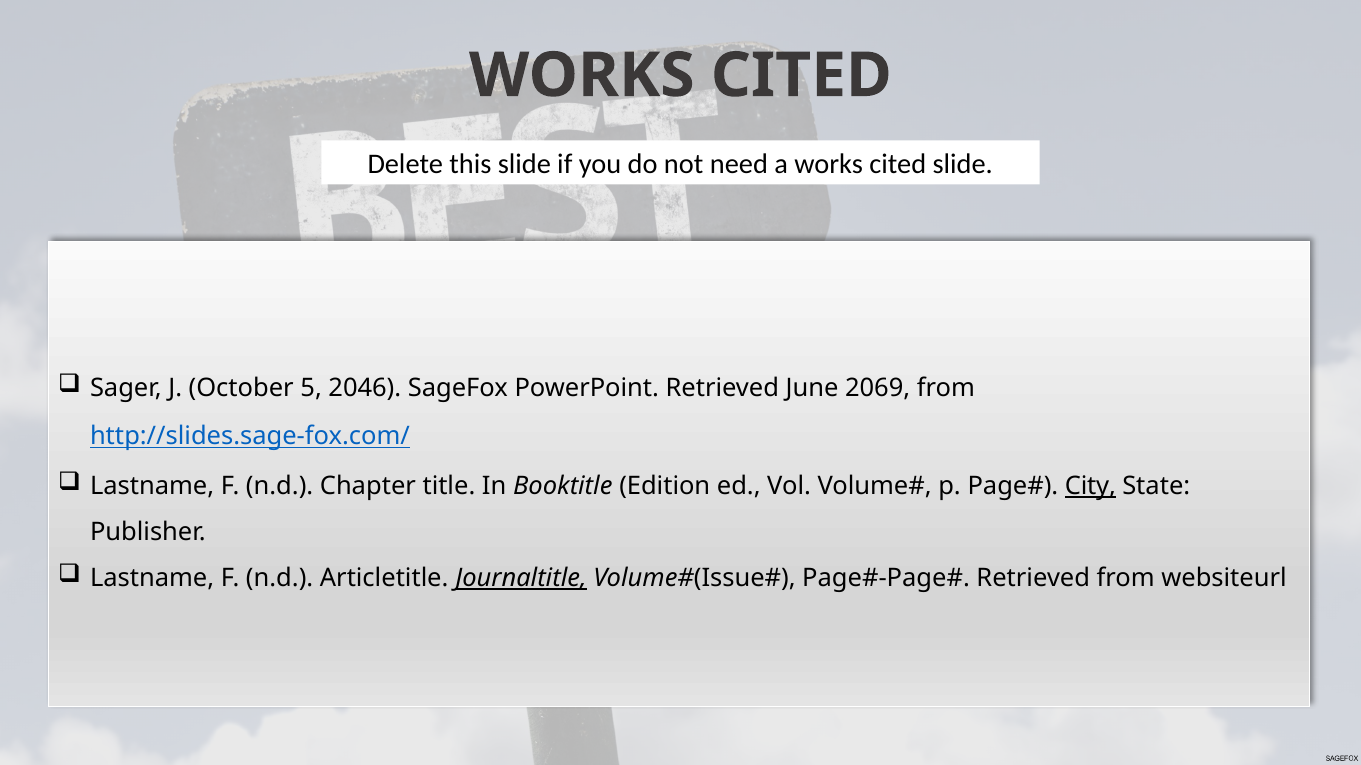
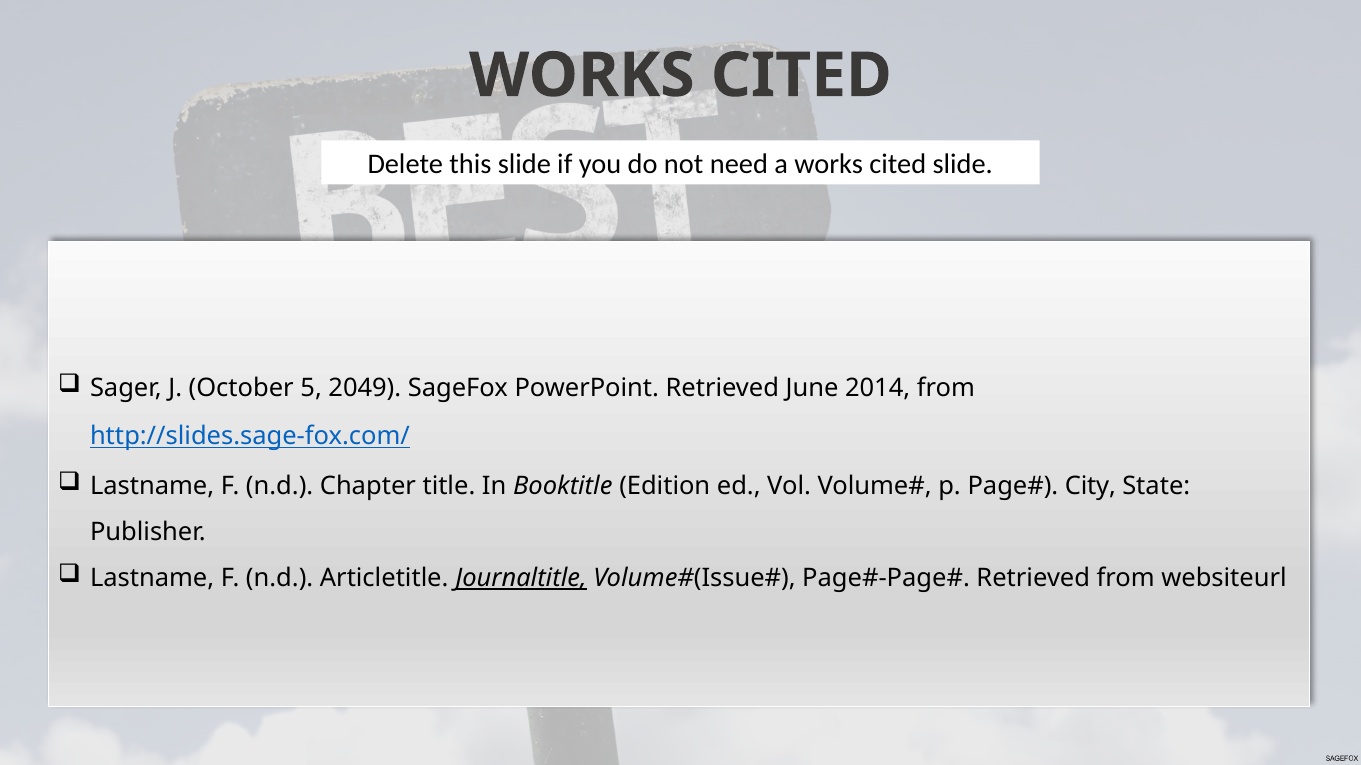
2046: 2046 -> 2049
2069: 2069 -> 2014
City underline: present -> none
